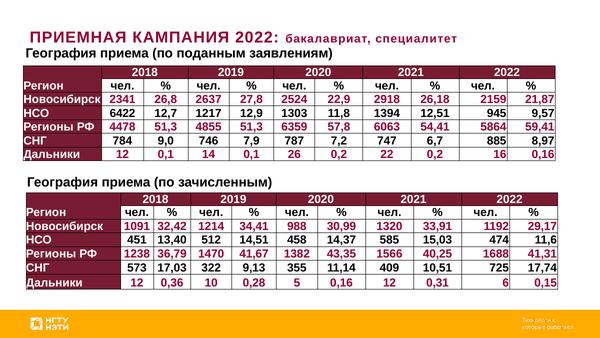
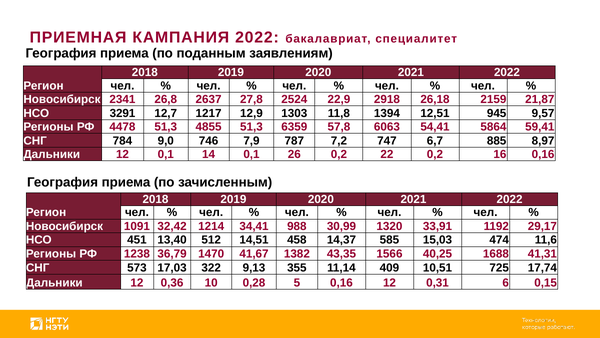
6422: 6422 -> 3291
